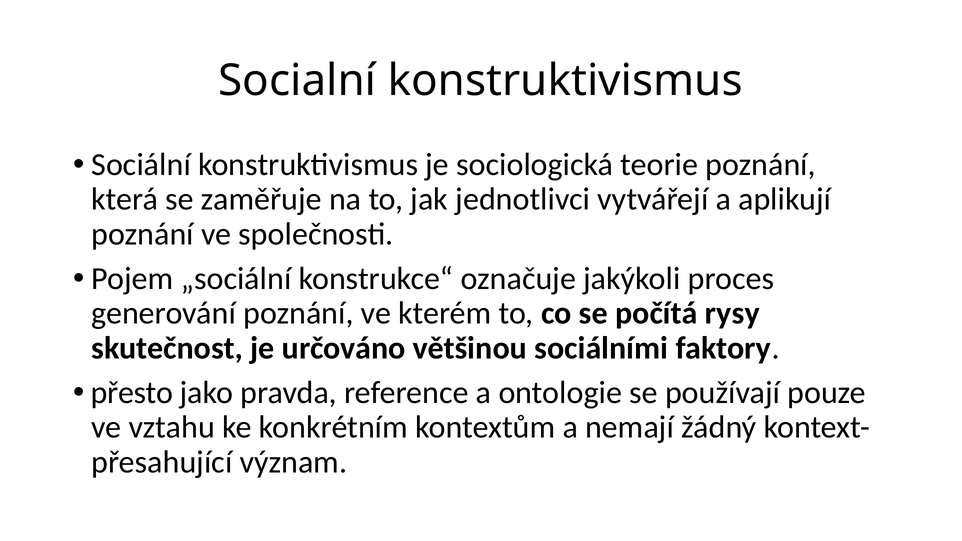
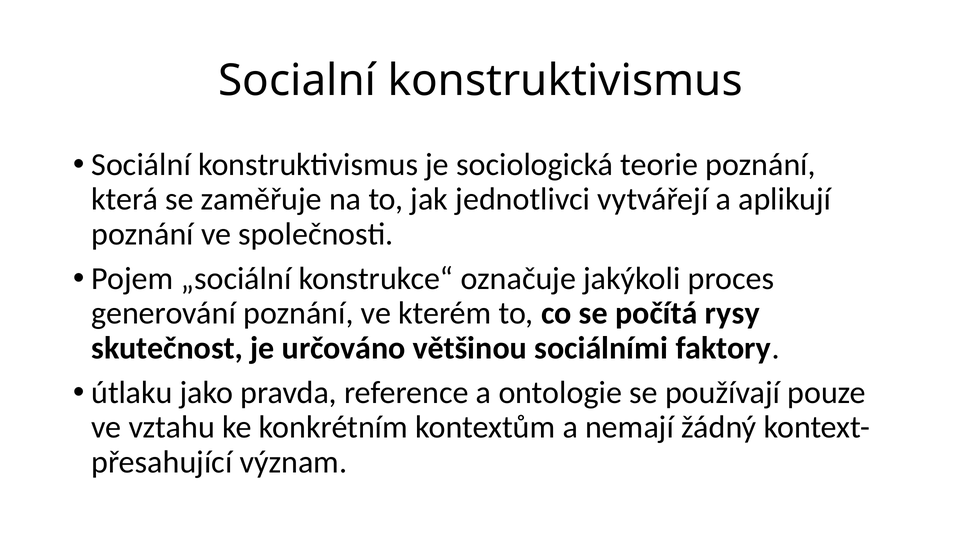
přesto: přesto -> útlaku
